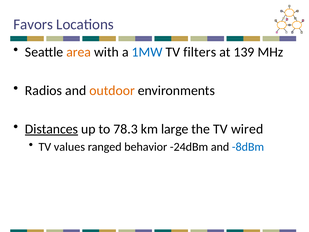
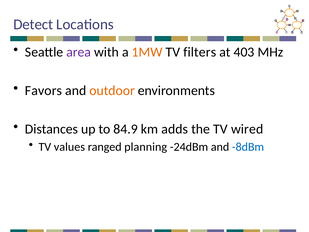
Favors: Favors -> Detect
area colour: orange -> purple
1MW colour: blue -> orange
139: 139 -> 403
Radios: Radios -> Favors
Distances underline: present -> none
78.3: 78.3 -> 84.9
large: large -> adds
behavior: behavior -> planning
